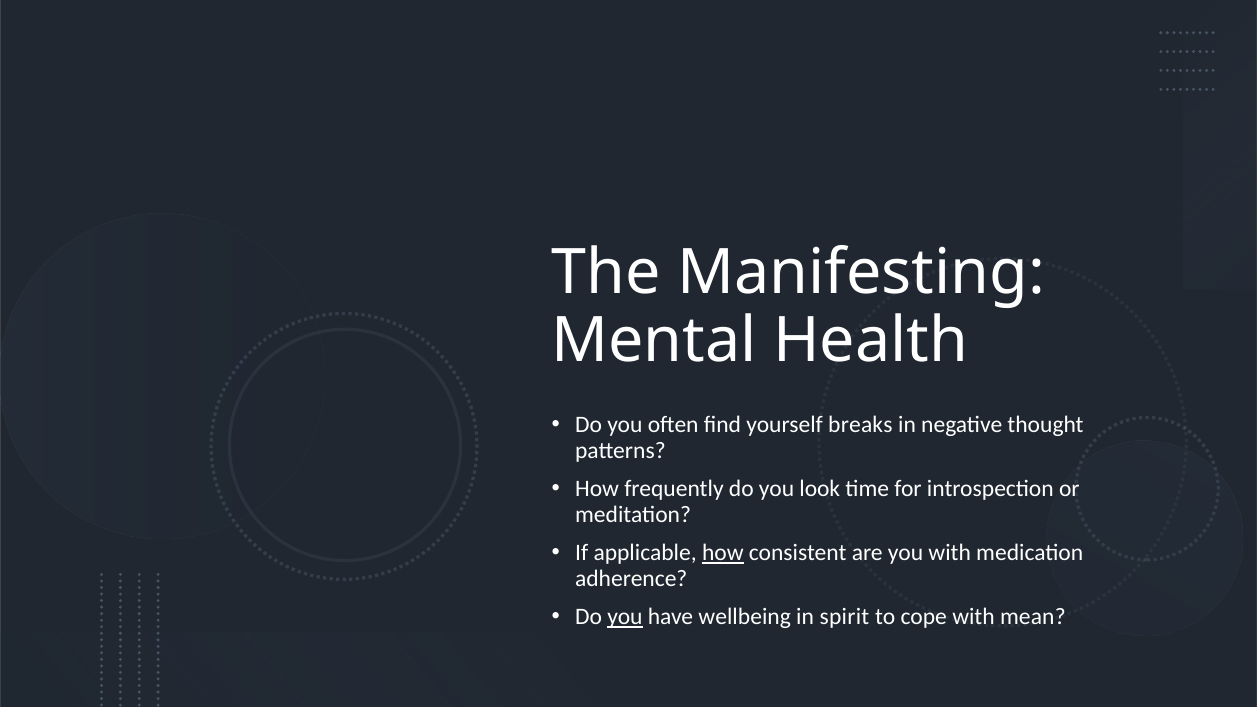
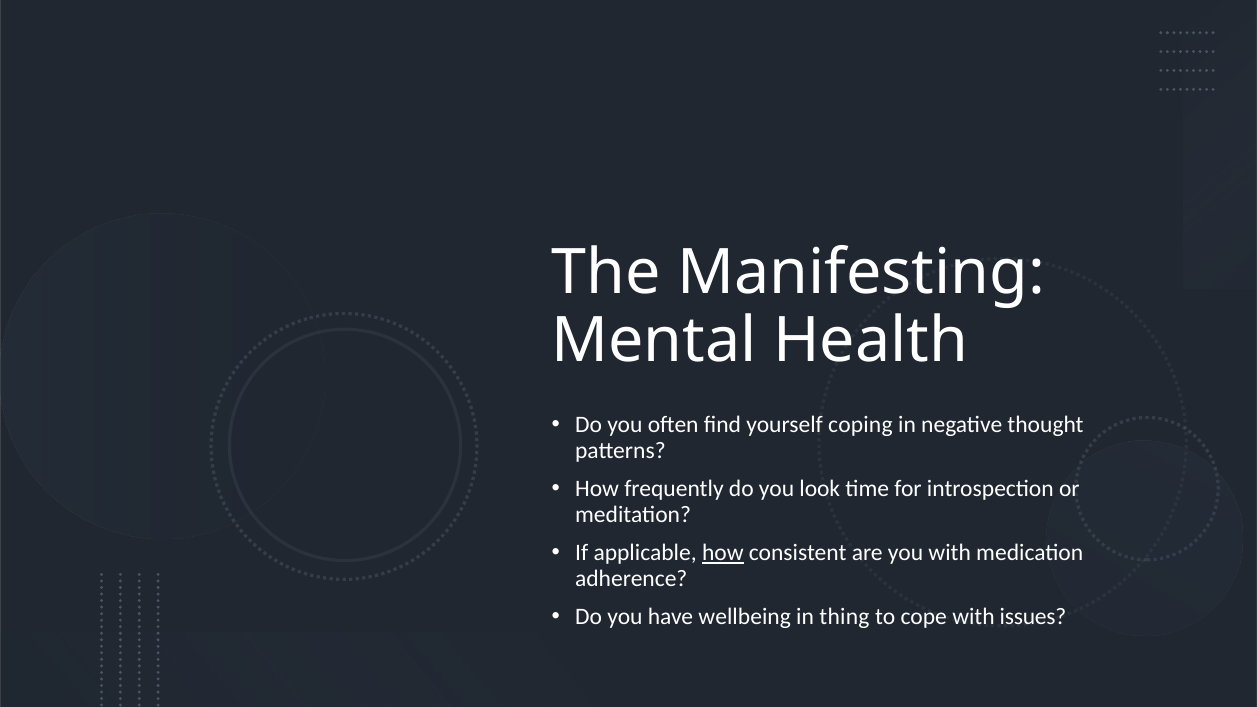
breaks: breaks -> coping
you at (625, 617) underline: present -> none
spirit: spirit -> thing
mean: mean -> issues
